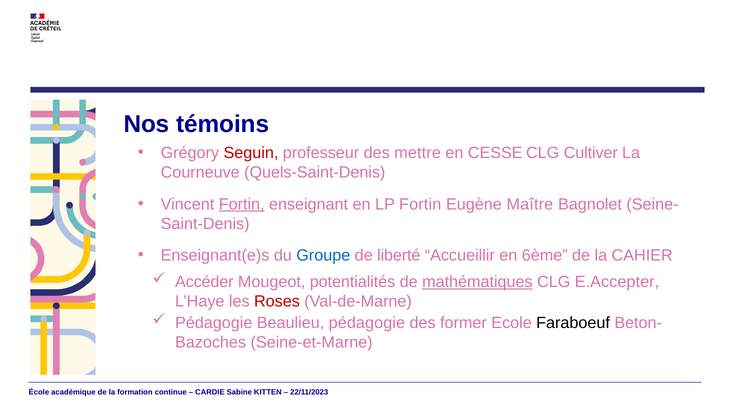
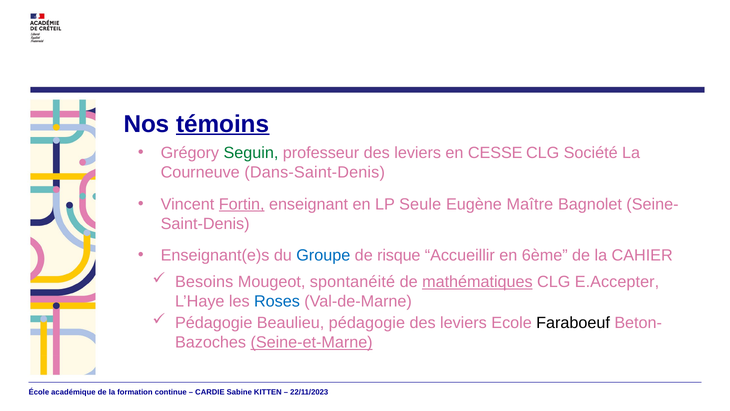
témoins underline: none -> present
Seguin colour: red -> green
professeur des mettre: mettre -> leviers
Cultiver: Cultiver -> Société
Quels-Saint-Denis: Quels-Saint-Denis -> Dans-Saint-Denis
LP Fortin: Fortin -> Seule
liberté: liberté -> risque
Accéder: Accéder -> Besoins
potentialités: potentialités -> spontanéité
Roses colour: red -> blue
former at (463, 323): former -> leviers
Seine-et-Marne underline: none -> present
